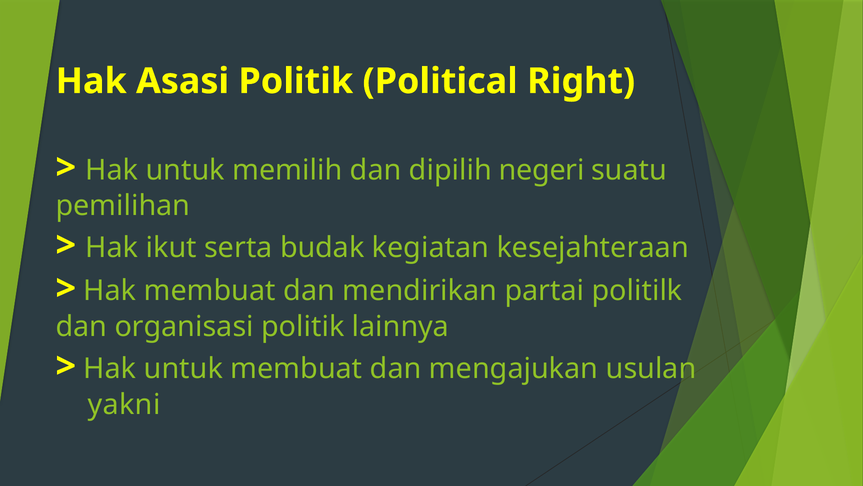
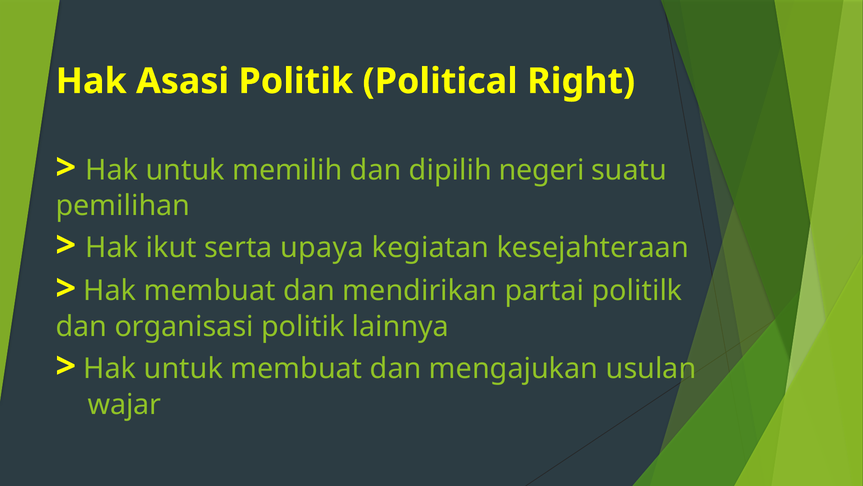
budak: budak -> upaya
yakni: yakni -> wajar
